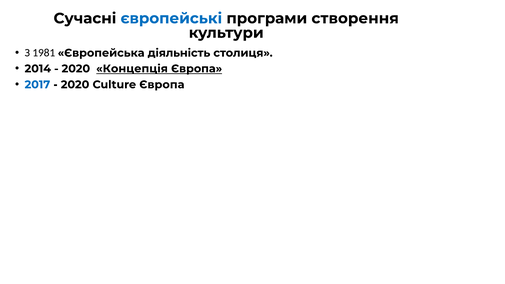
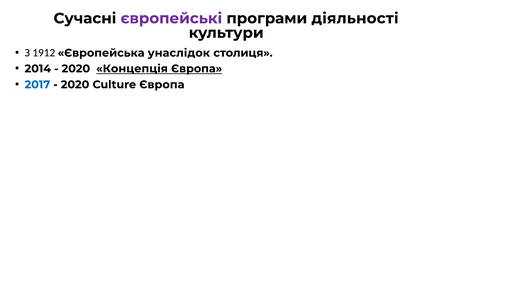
європейські colour: blue -> purple
створення: створення -> діяльності
1981: 1981 -> 1912
діяльність: діяльність -> унаслідок
